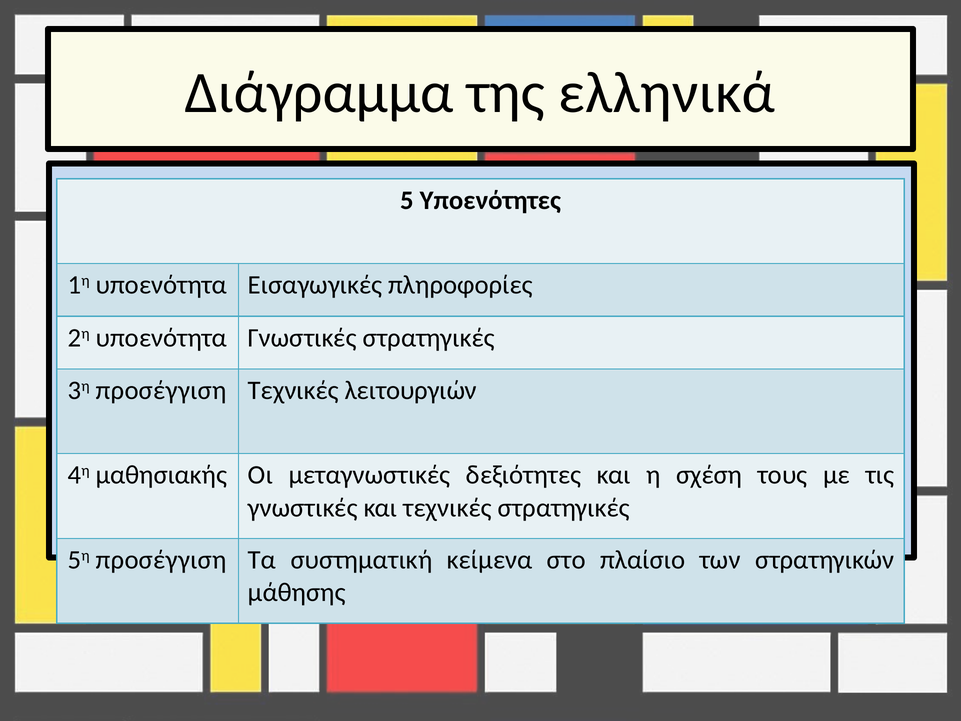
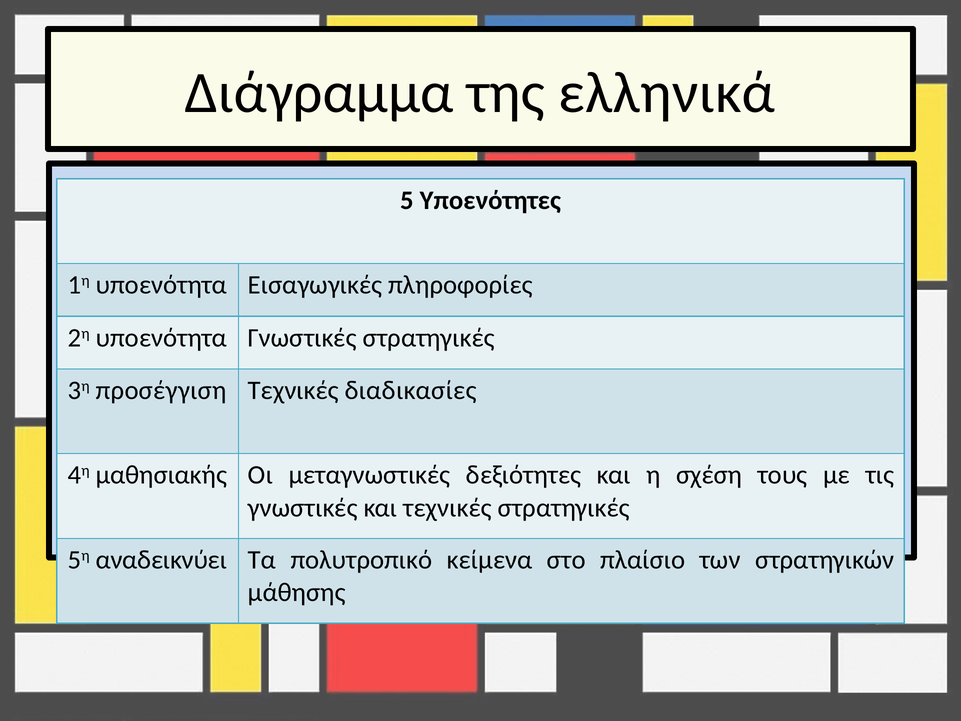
λειτουργιών: λειτουργιών -> διαδικασίες
5η προσέγγιση: προσέγγιση -> αναδεικνύει
συστηματική: συστηματική -> πολυτροπικό
